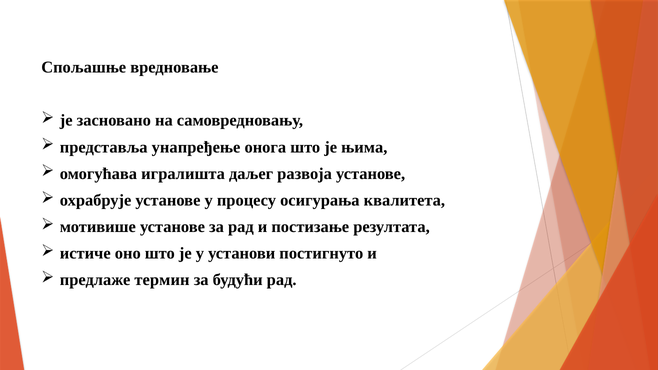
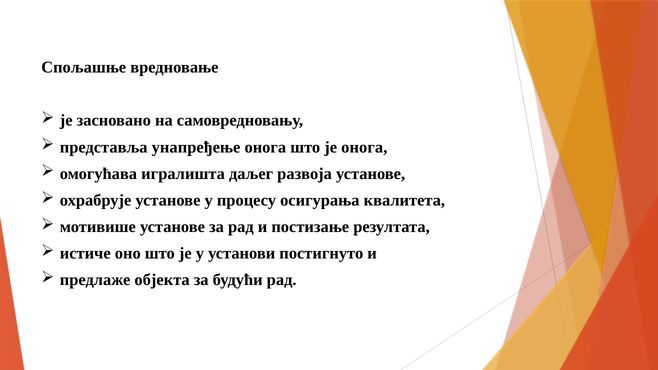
је њима: њима -> онога
термин: термин -> објекта
